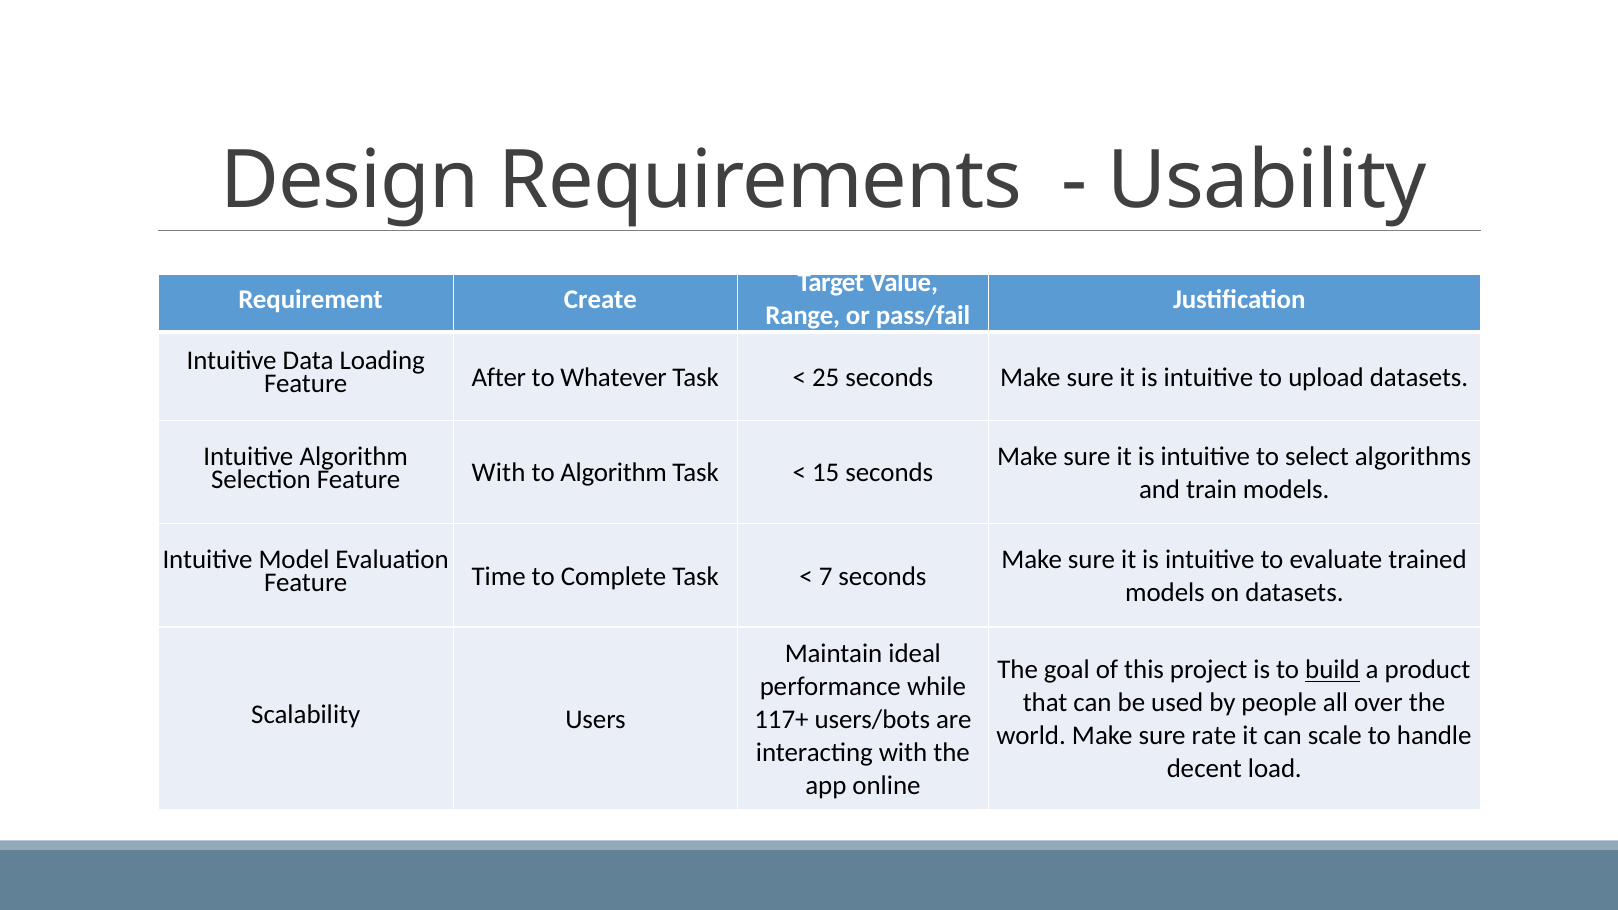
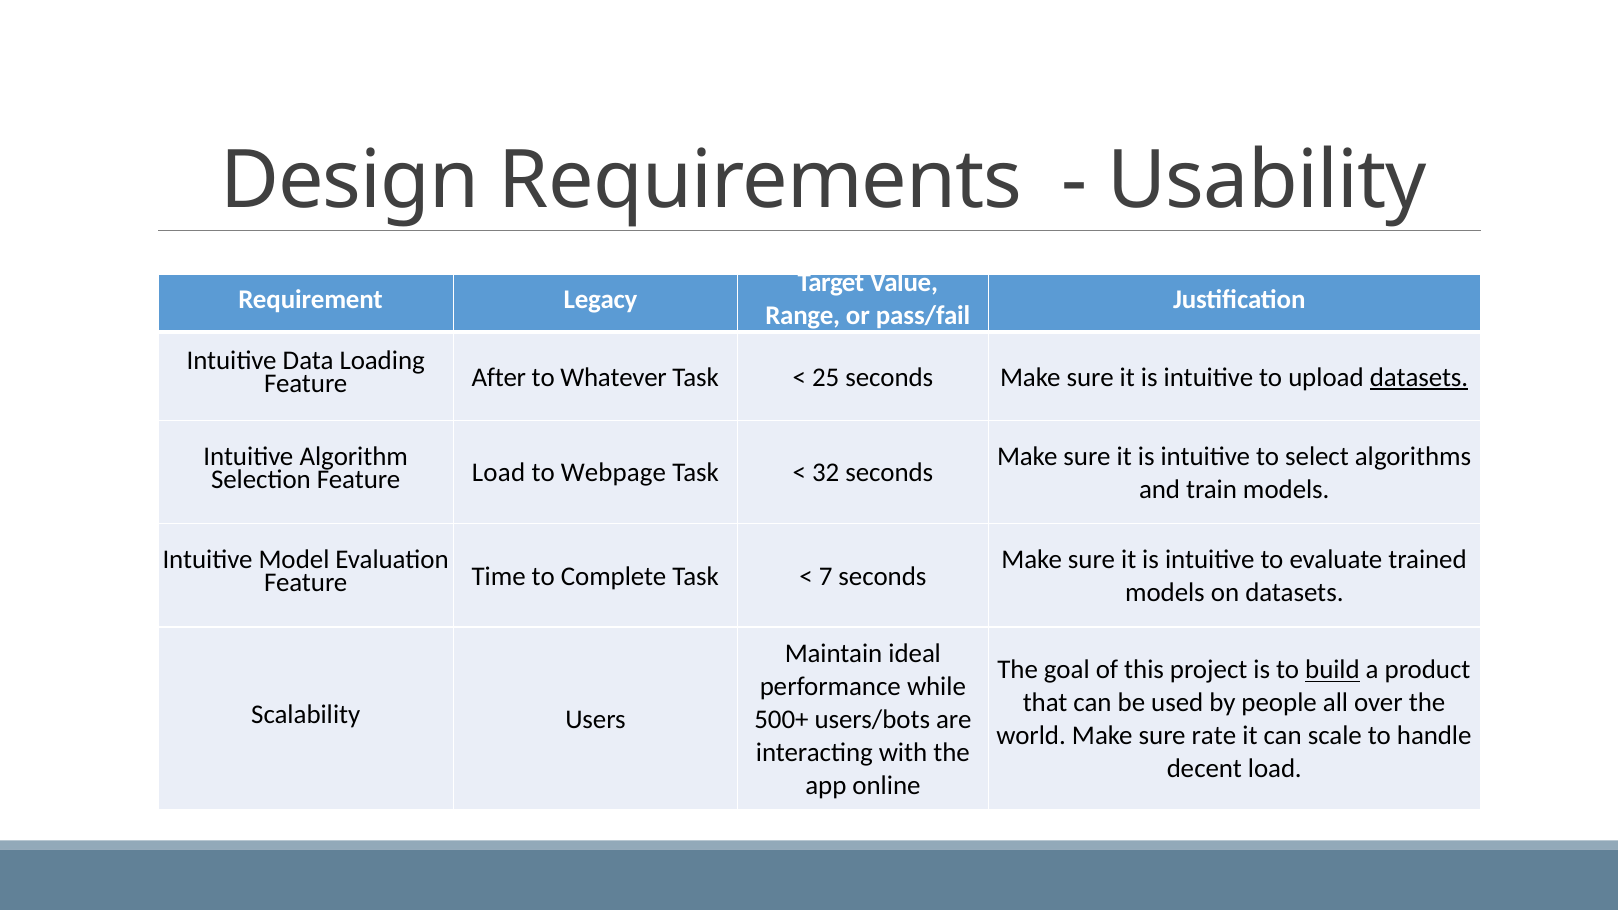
Create: Create -> Legacy
datasets at (1419, 377) underline: none -> present
Feature With: With -> Load
to Algorithm: Algorithm -> Webpage
15: 15 -> 32
117+: 117+ -> 500+
